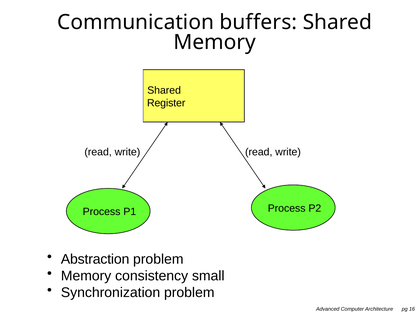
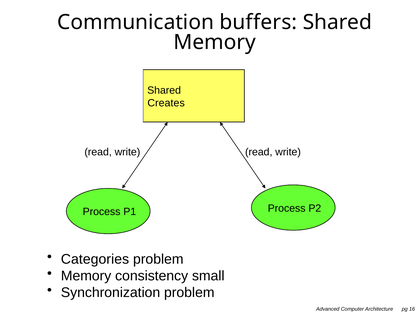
Register: Register -> Creates
Abstraction: Abstraction -> Categories
